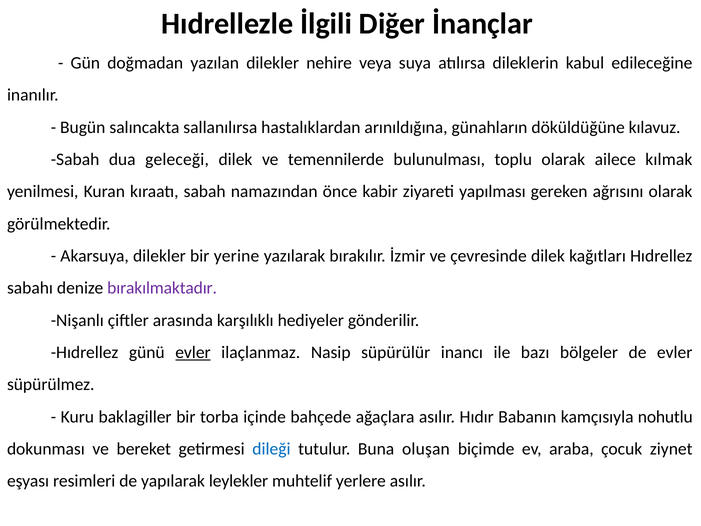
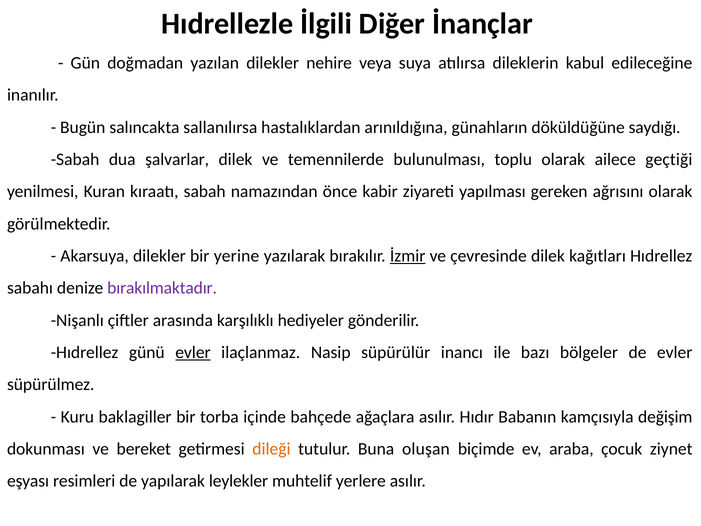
kılavuz: kılavuz -> saydığı
geleceği: geleceği -> şalvarlar
kılmak: kılmak -> geçtiği
İzmir underline: none -> present
nohutlu: nohutlu -> değişim
dileği colour: blue -> orange
